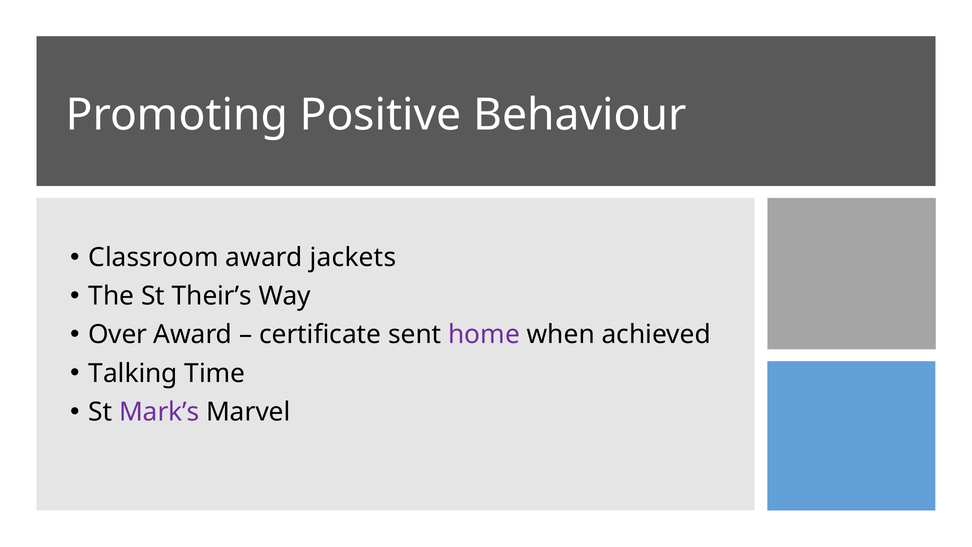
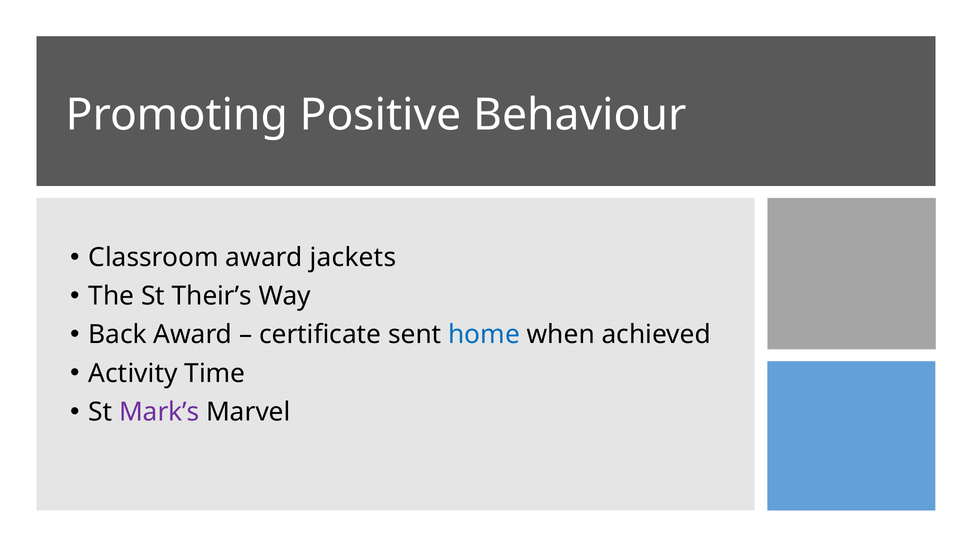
Over: Over -> Back
home colour: purple -> blue
Talking: Talking -> Activity
